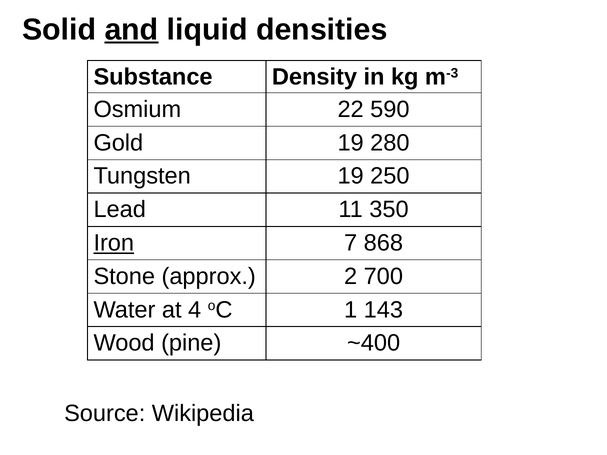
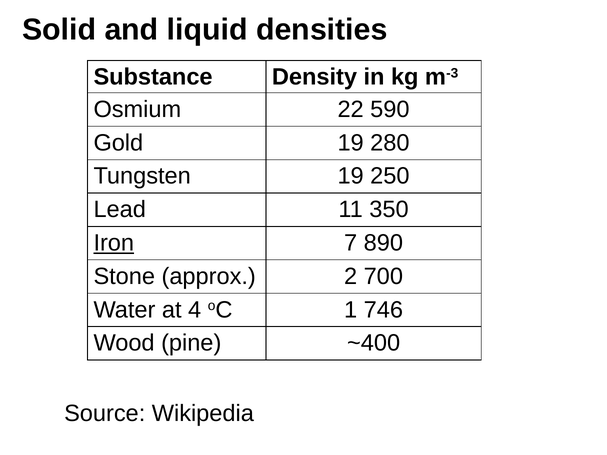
and underline: present -> none
868: 868 -> 890
143: 143 -> 746
